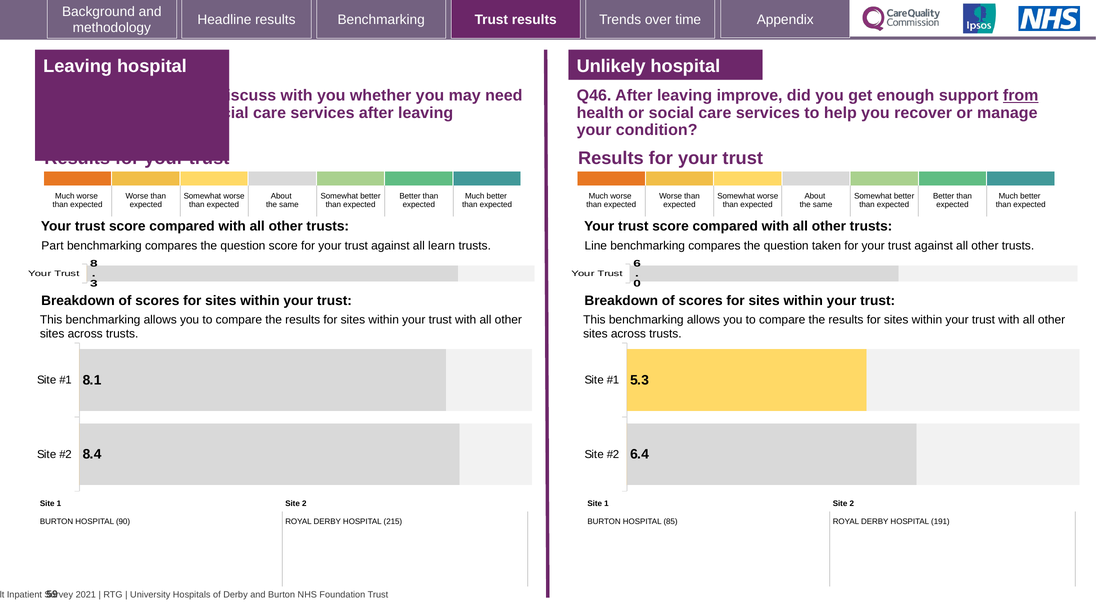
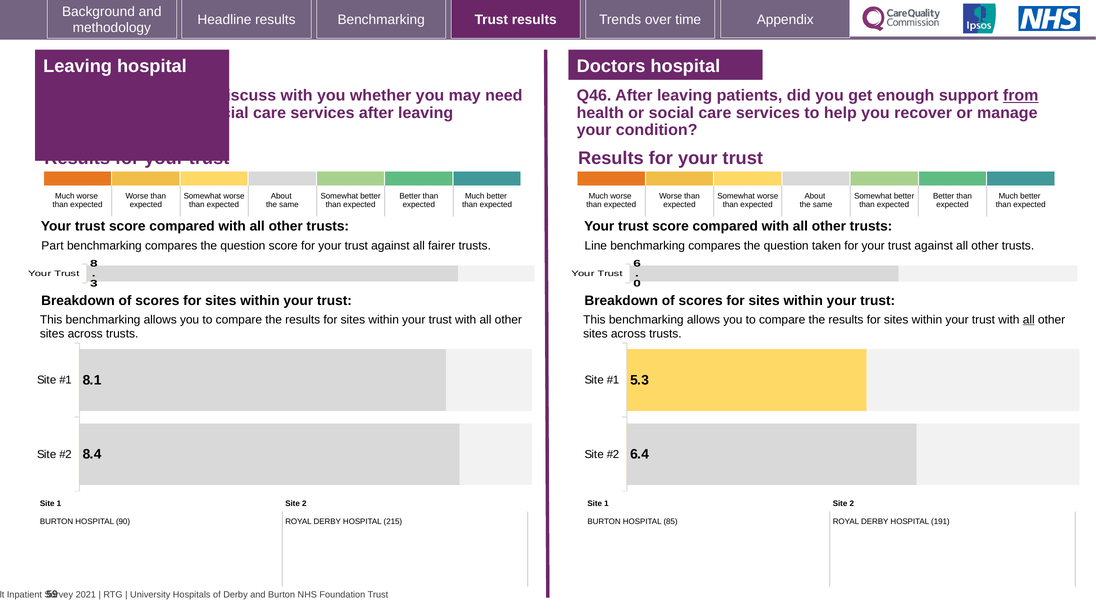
Unlikely: Unlikely -> Doctors
improve: improve -> patients
learn: learn -> fairer
all at (1029, 320) underline: none -> present
